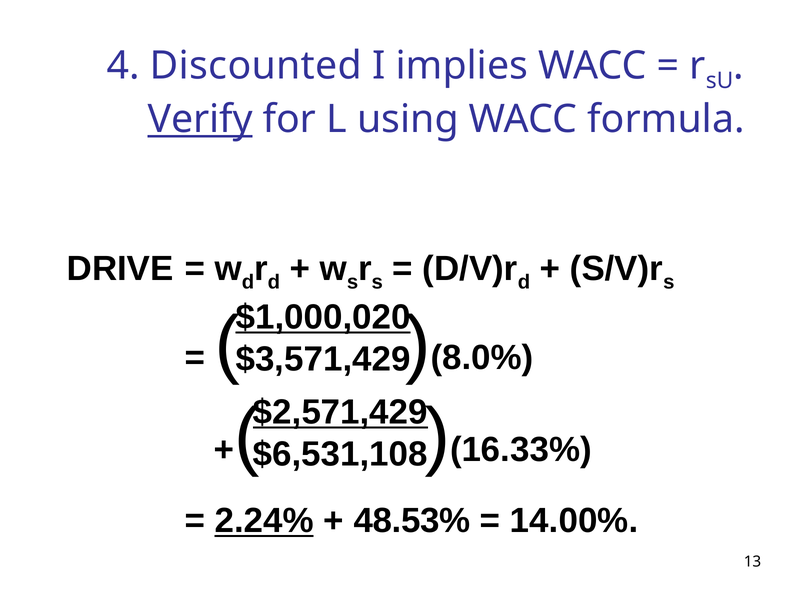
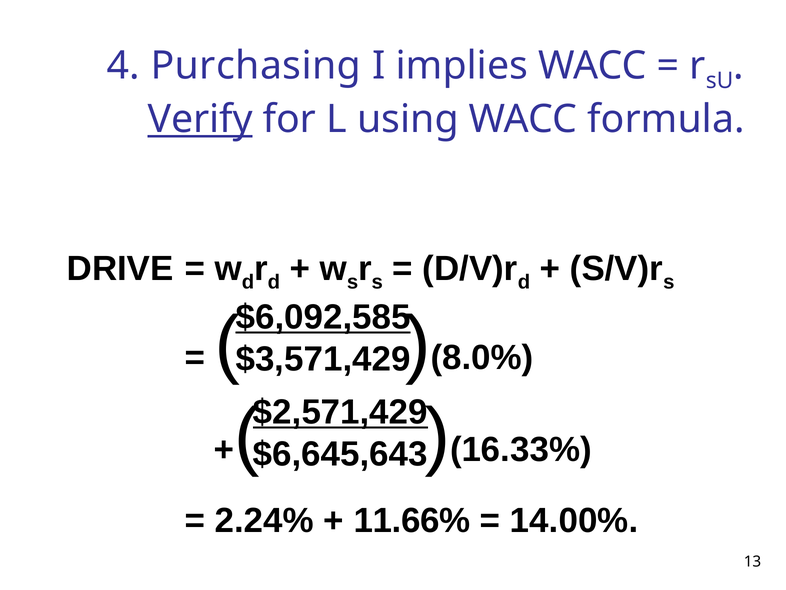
Discounted: Discounted -> Purchasing
$1,000,020: $1,000,020 -> $6,092,585
$6,531,108: $6,531,108 -> $6,645,643
2.24% underline: present -> none
48.53%: 48.53% -> 11.66%
